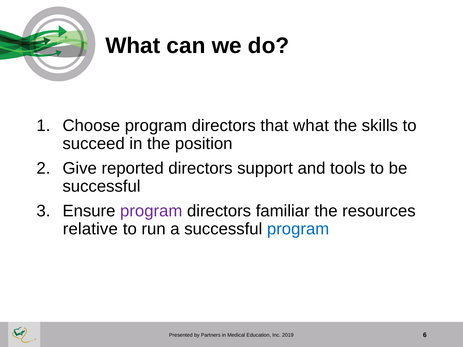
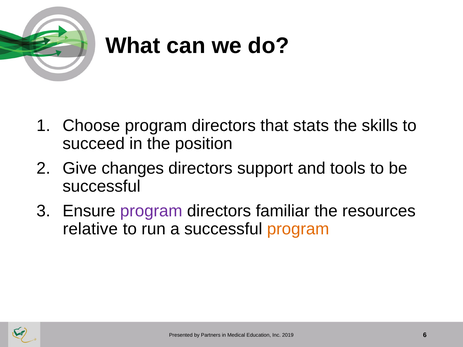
that what: what -> stats
reported: reported -> changes
program at (298, 229) colour: blue -> orange
